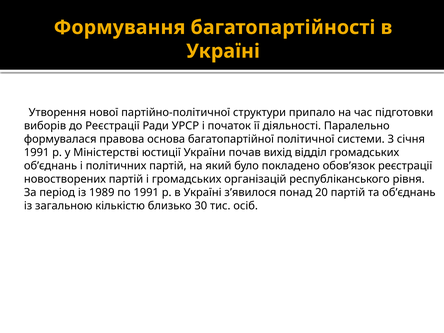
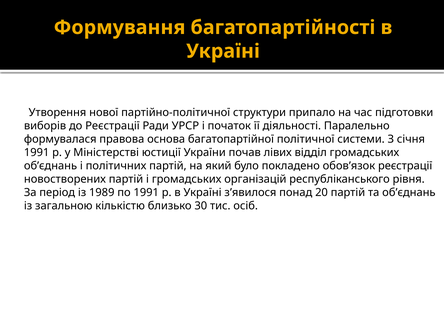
вихід: вихід -> лівих
